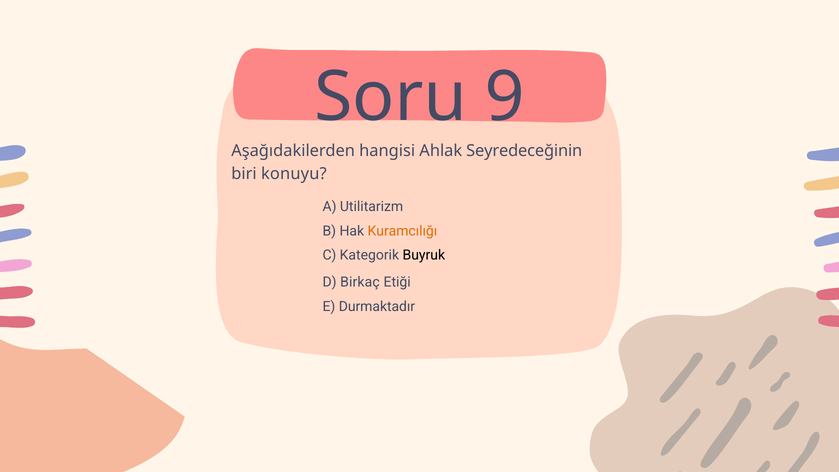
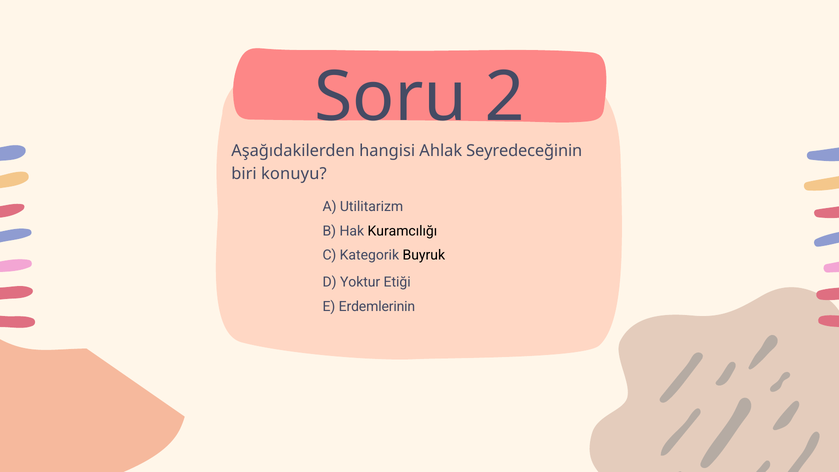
9: 9 -> 2
Kuramcılığı colour: orange -> black
Birkaç: Birkaç -> Yoktur
Durmaktadır: Durmaktadır -> Erdemlerinin
